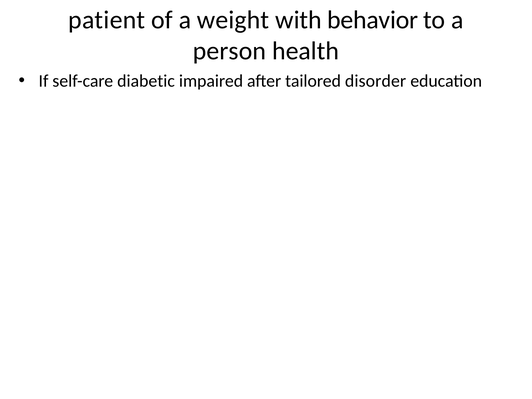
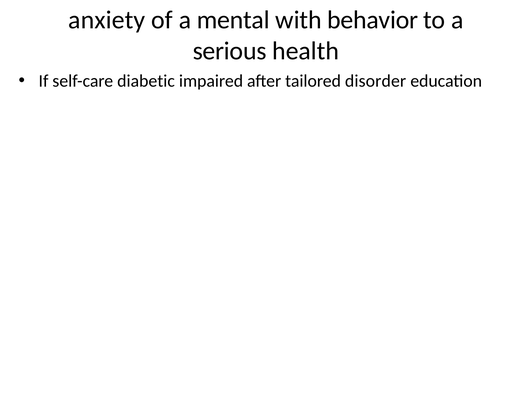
patient: patient -> anxiety
weight: weight -> mental
person: person -> serious
